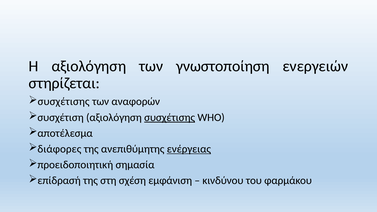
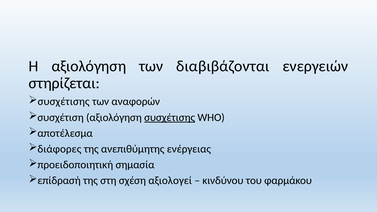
γνωστοποίηση: γνωστοποίηση -> διαβιβάζονται
ενέργειας underline: present -> none
εμφάνιση: εμφάνιση -> αξιολογεί
